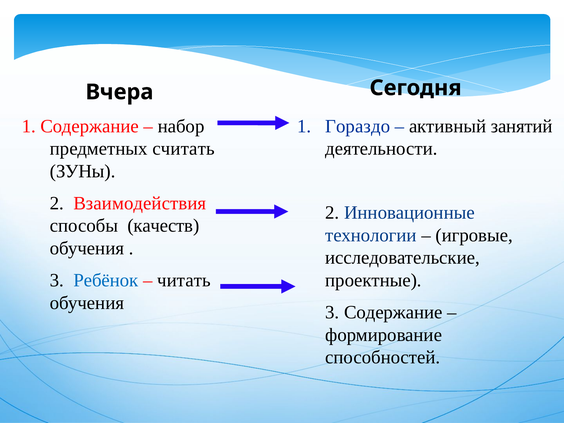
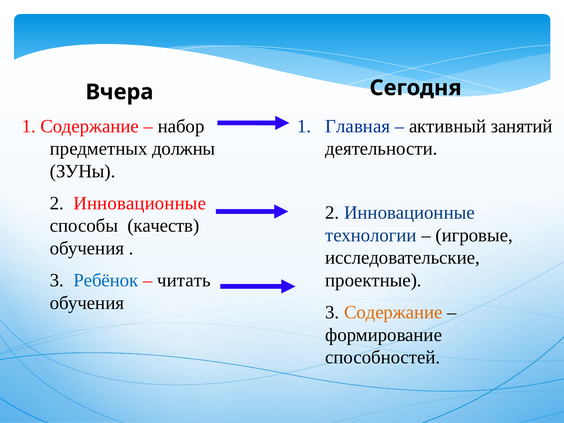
Гораздо: Гораздо -> Главная
считать: считать -> должны
Взаимодействия at (140, 203): Взаимодействия -> Инновационные
Содержание at (393, 312) colour: black -> orange
